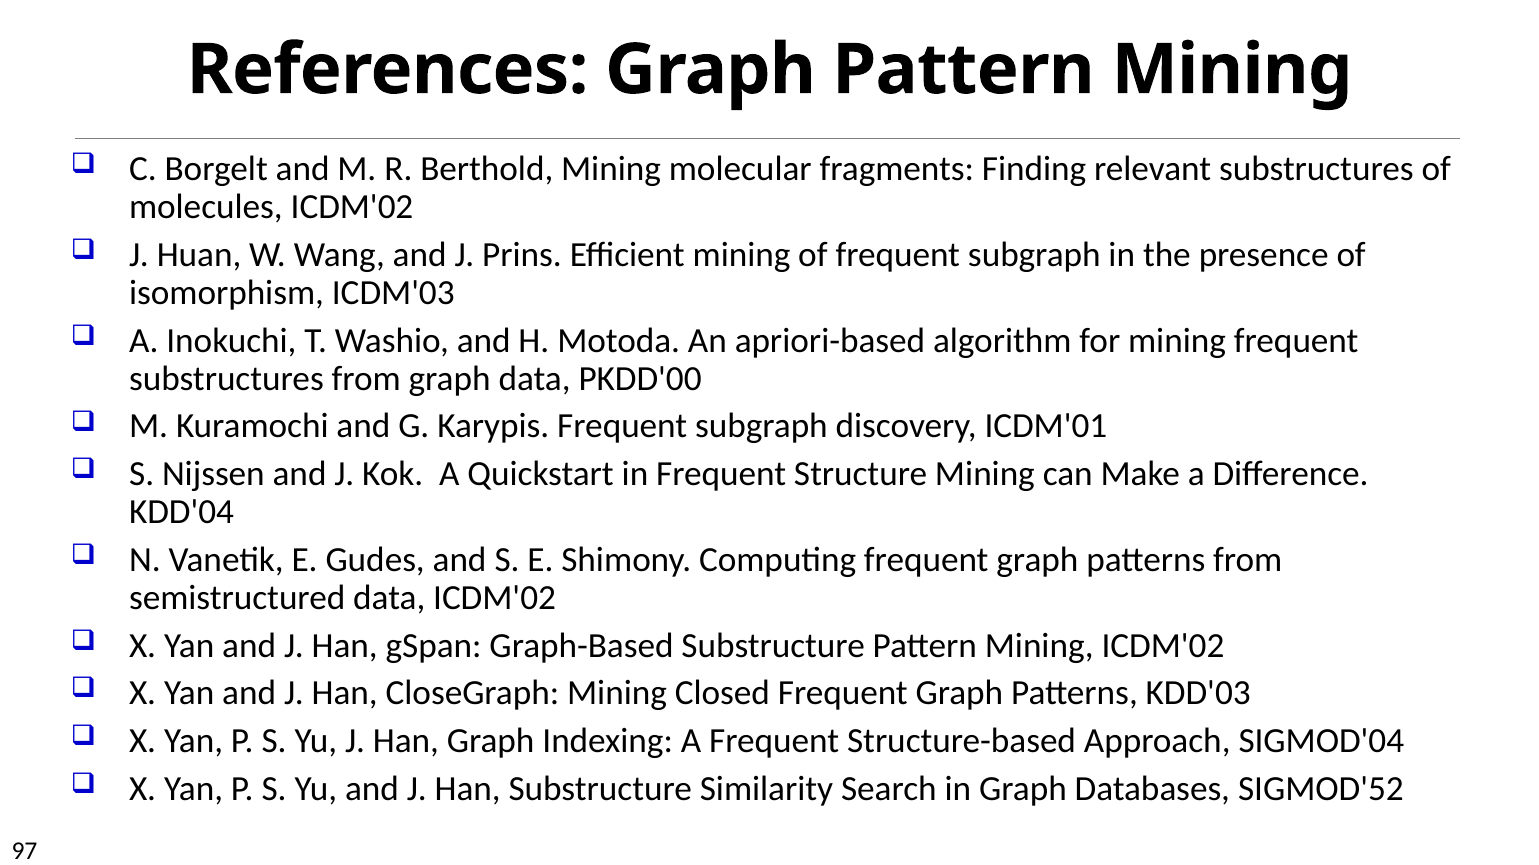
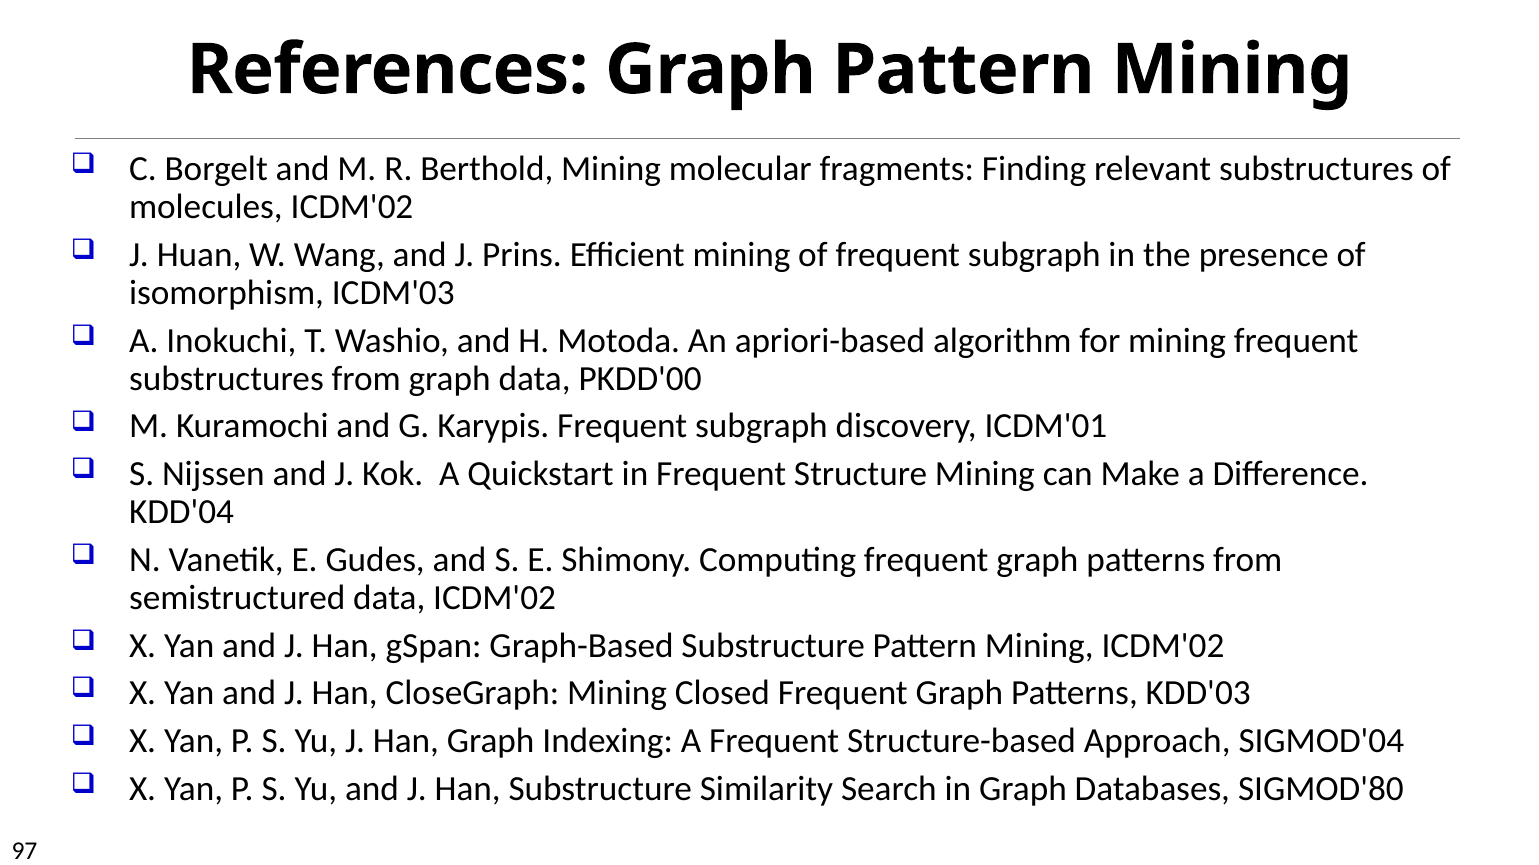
SIGMOD'52: SIGMOD'52 -> SIGMOD'80
